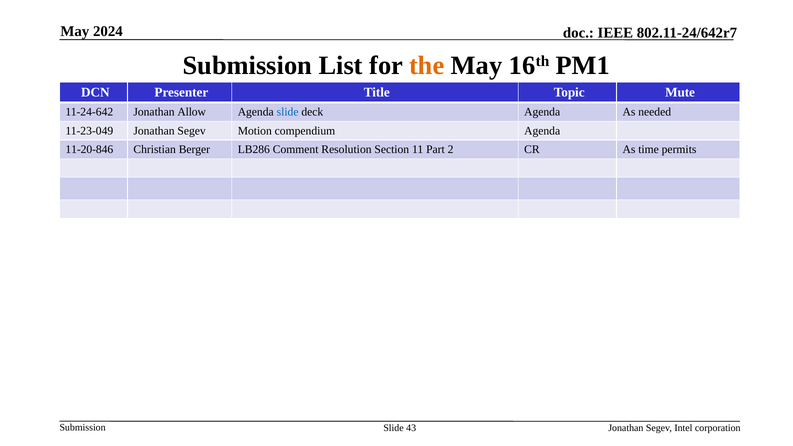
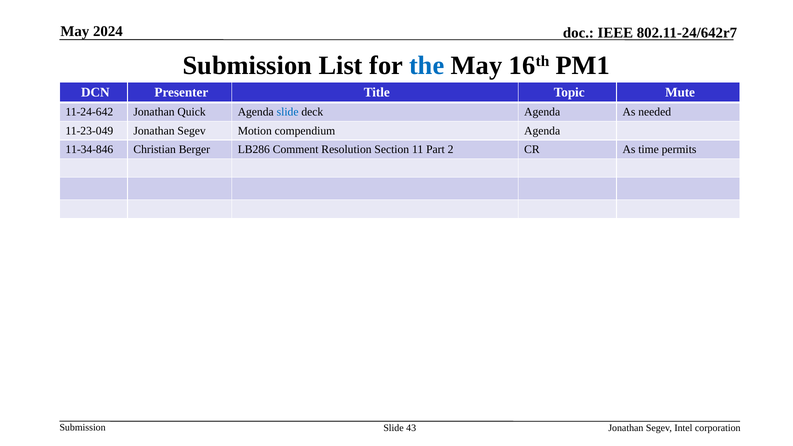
the colour: orange -> blue
Allow: Allow -> Quick
11-20-846: 11-20-846 -> 11-34-846
